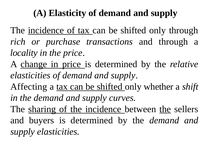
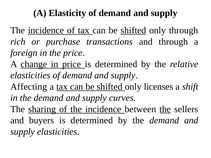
shifted at (133, 30) underline: none -> present
locality: locality -> foreign
whether: whether -> licenses
